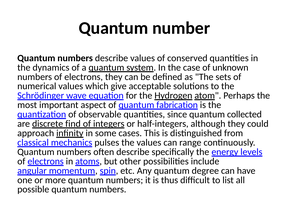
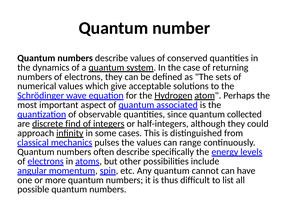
unknown: unknown -> returning
fabrication: fabrication -> associated
degree: degree -> cannot
